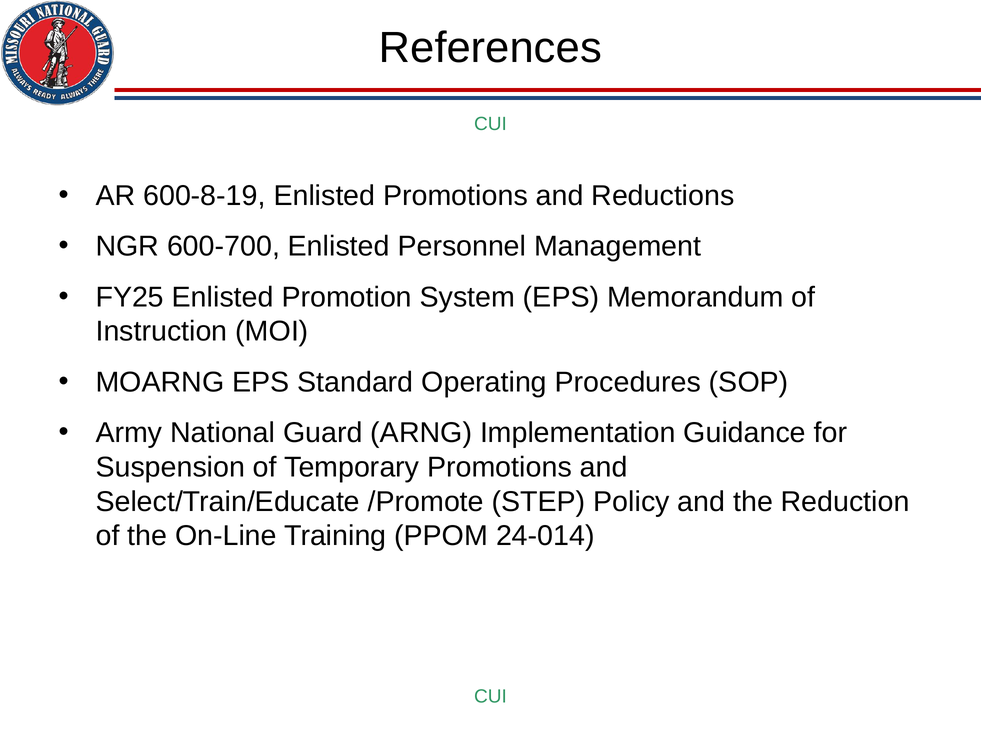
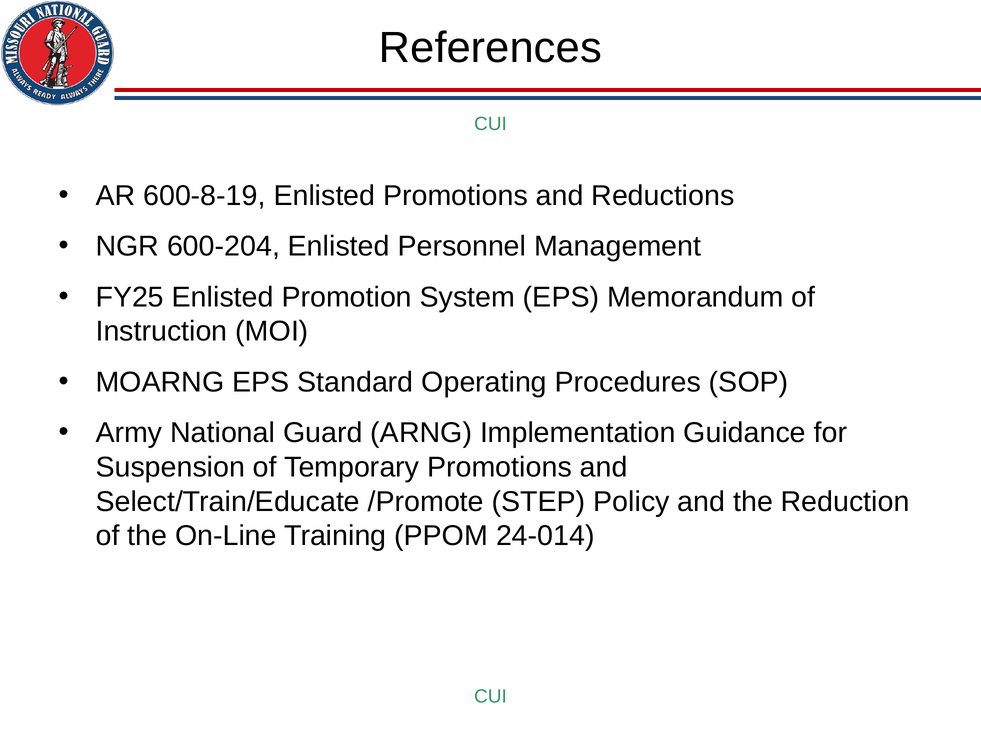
600-700: 600-700 -> 600-204
